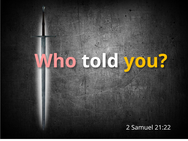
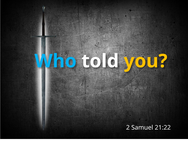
Who colour: pink -> light blue
